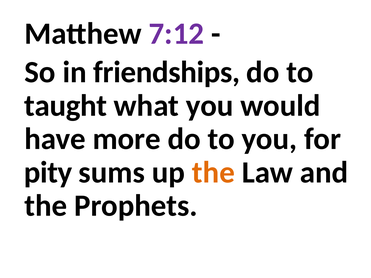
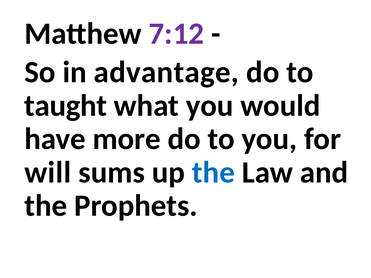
friendships: friendships -> advantage
pity: pity -> will
the at (213, 173) colour: orange -> blue
